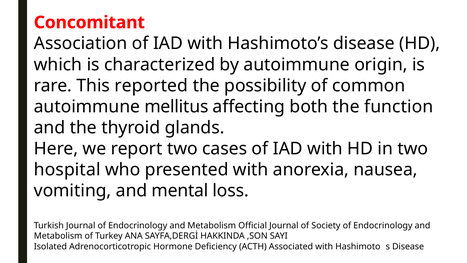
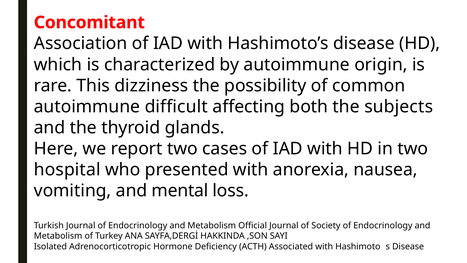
reported: reported -> dizziness
mellitus: mellitus -> difficult
function: function -> subjects
